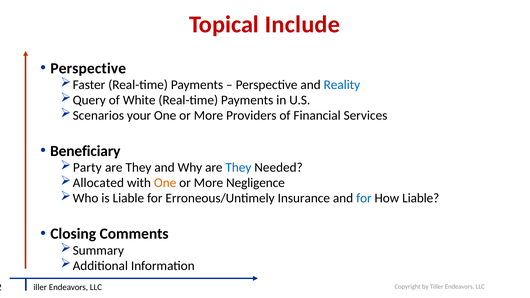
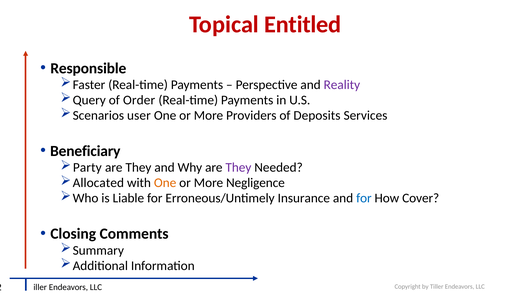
Include: Include -> Entitled
Perspective at (88, 68): Perspective -> Responsible
Reality colour: blue -> purple
White: White -> Order
your: your -> user
Financial: Financial -> Deposits
They at (238, 168) colour: blue -> purple
How Liable: Liable -> Cover
